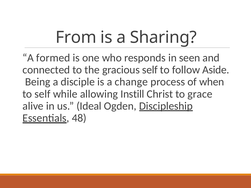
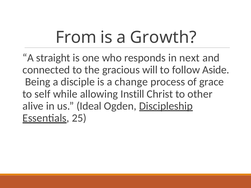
Sharing: Sharing -> Growth
formed: formed -> straight
seen: seen -> next
gracious self: self -> will
when: when -> grace
grace: grace -> other
48: 48 -> 25
